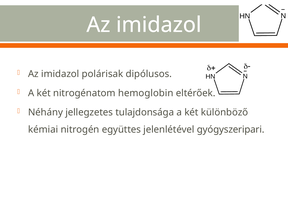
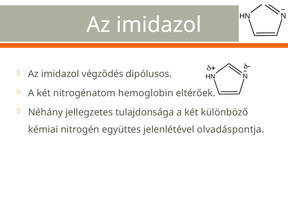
polárisak: polárisak -> végződés
gyógyszeripari: gyógyszeripari -> olvadáspontja
